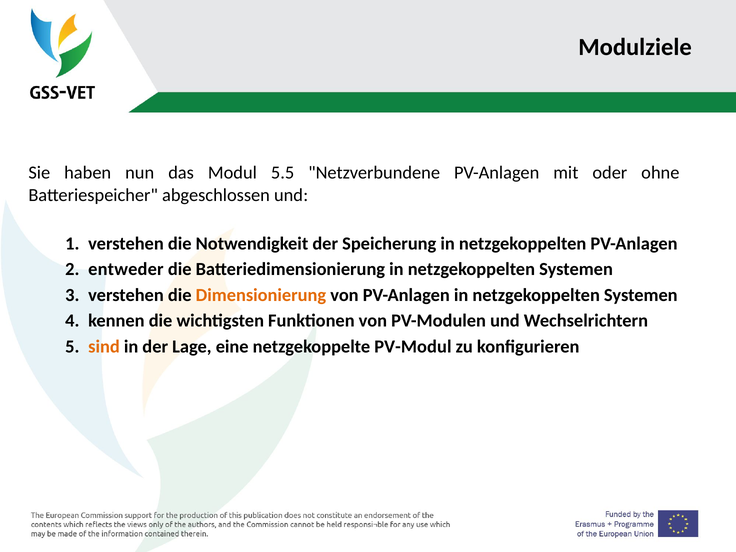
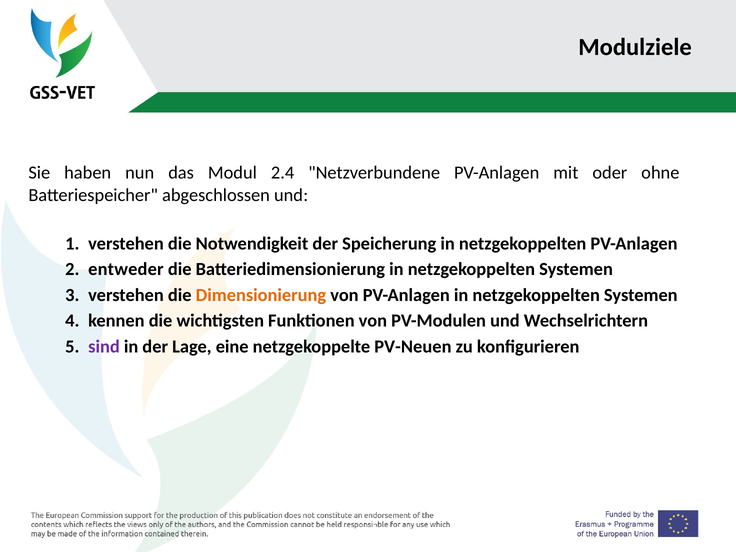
5.5: 5.5 -> 2.4
sind colour: orange -> purple
PV-Modul: PV-Modul -> PV-Neuen
